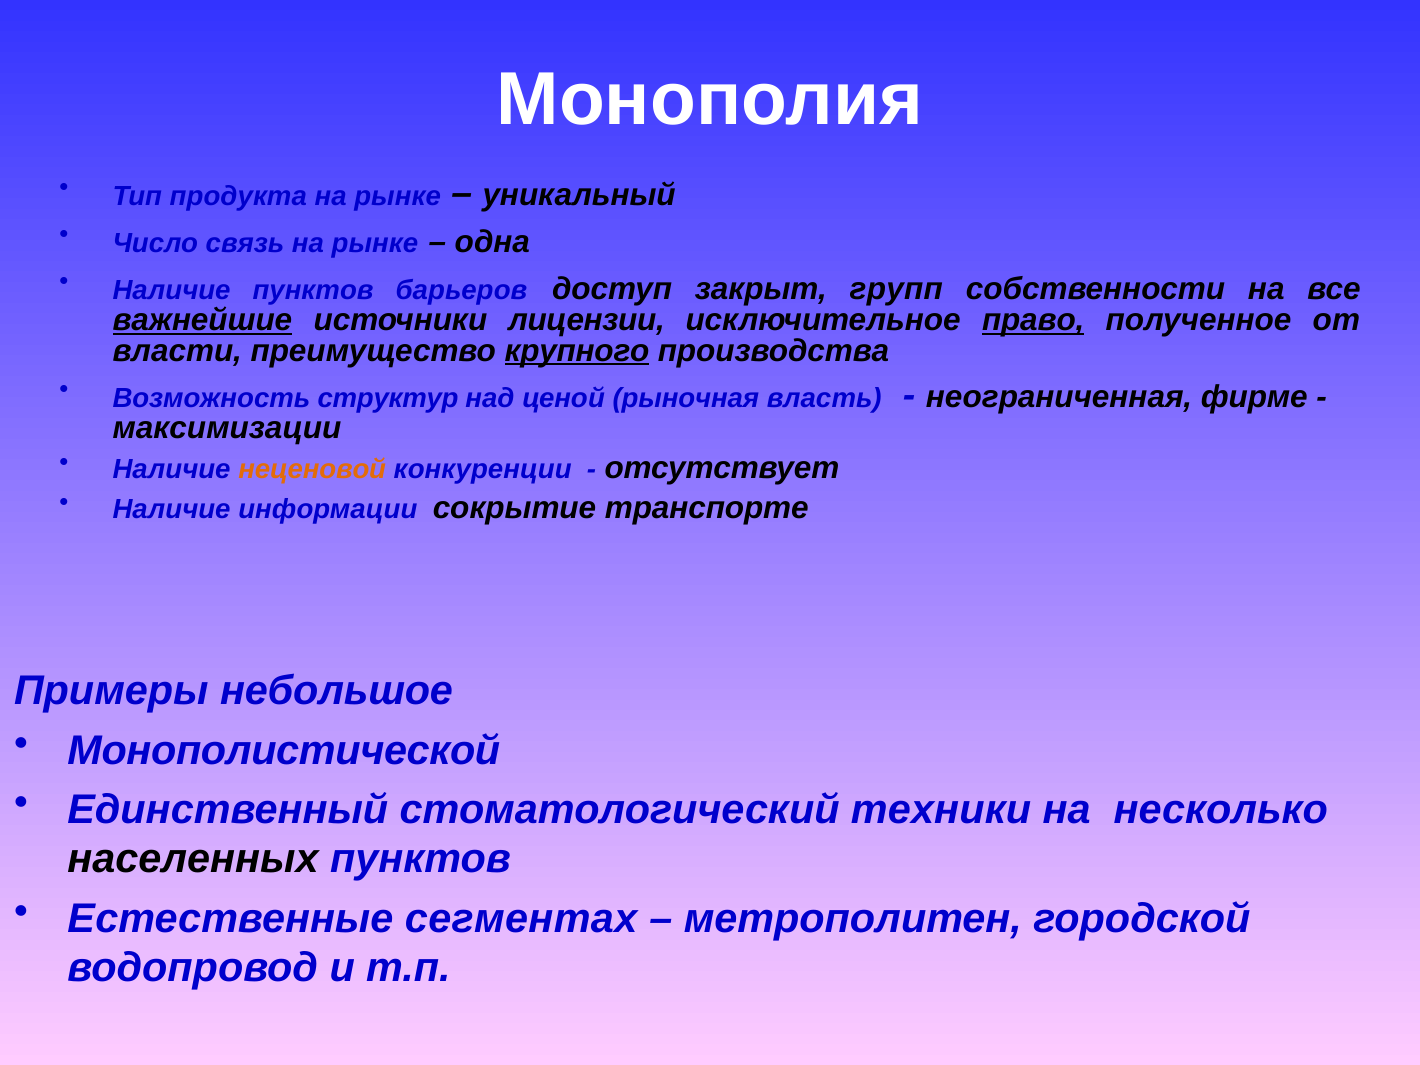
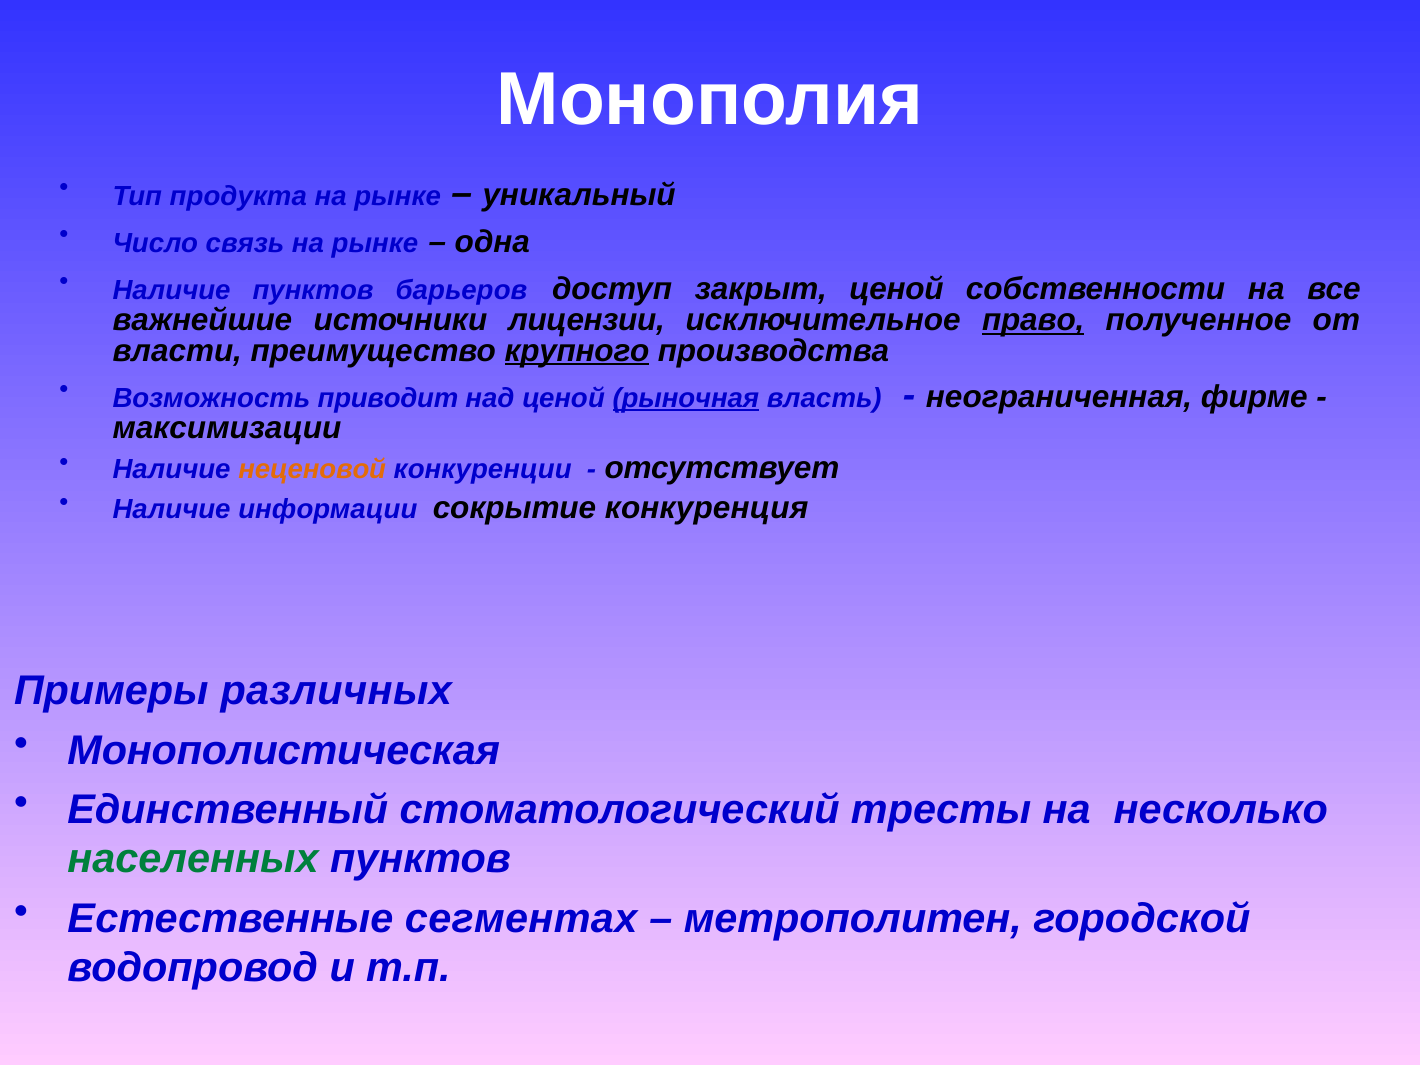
закрыт групп: групп -> ценой
важнейшие underline: present -> none
структур: структур -> приводит
рыночная underline: none -> present
транспорте: транспорте -> конкуренция
небольшое: небольшое -> различных
Монополистической: Монополистической -> Монополистическая
техники: техники -> тресты
населенных colour: black -> green
